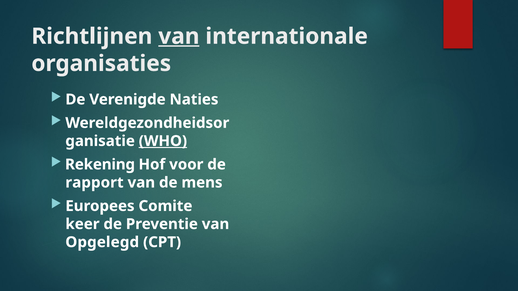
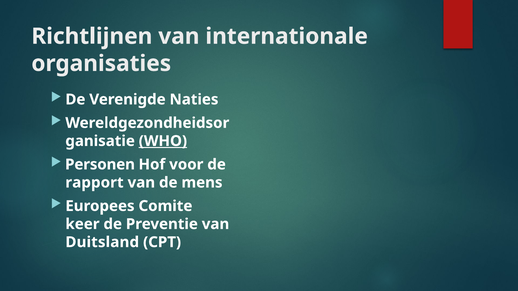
van at (179, 36) underline: present -> none
Rekening: Rekening -> Personen
Opgelegd: Opgelegd -> Duitsland
